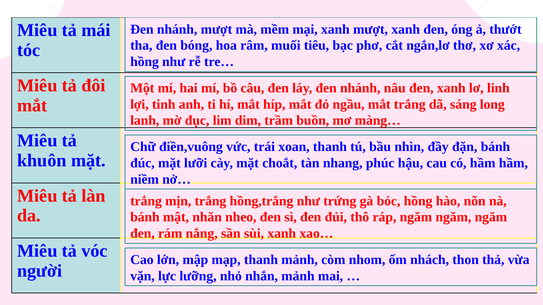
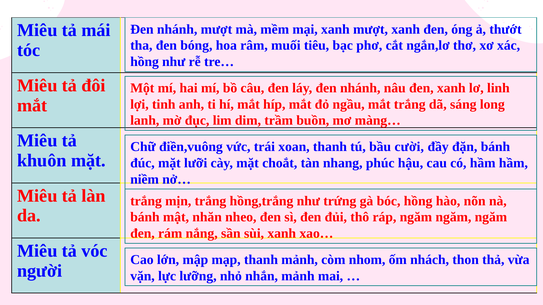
nhìn: nhìn -> cười
